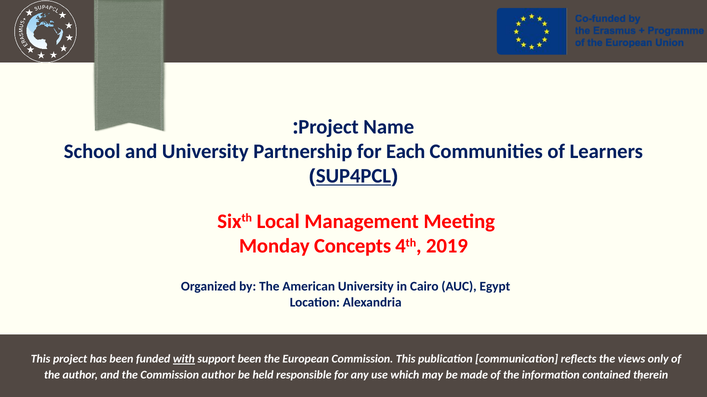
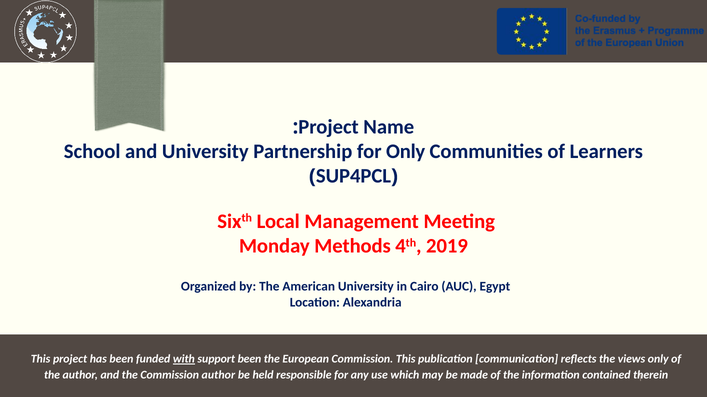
for Each: Each -> Only
SUP4PCL underline: present -> none
Concepts: Concepts -> Methods
